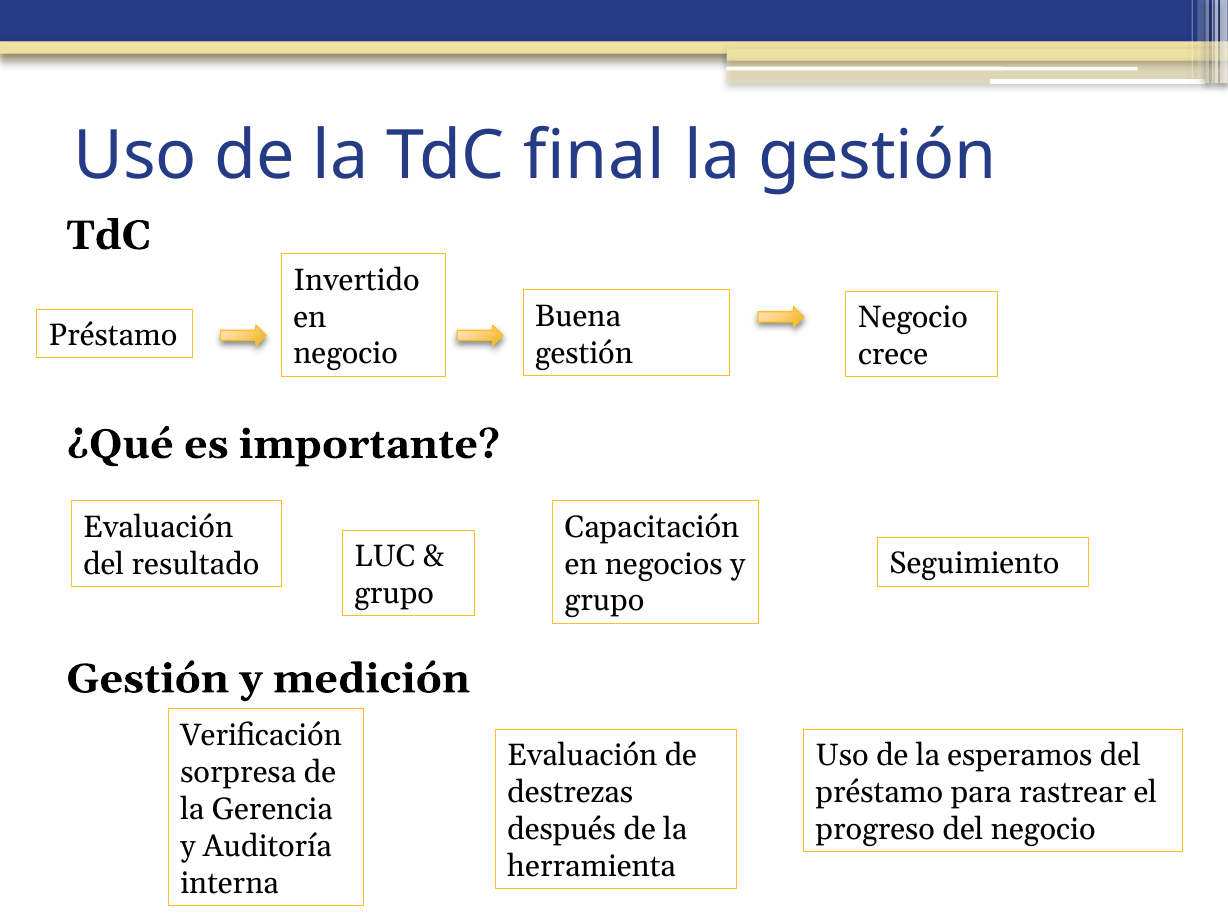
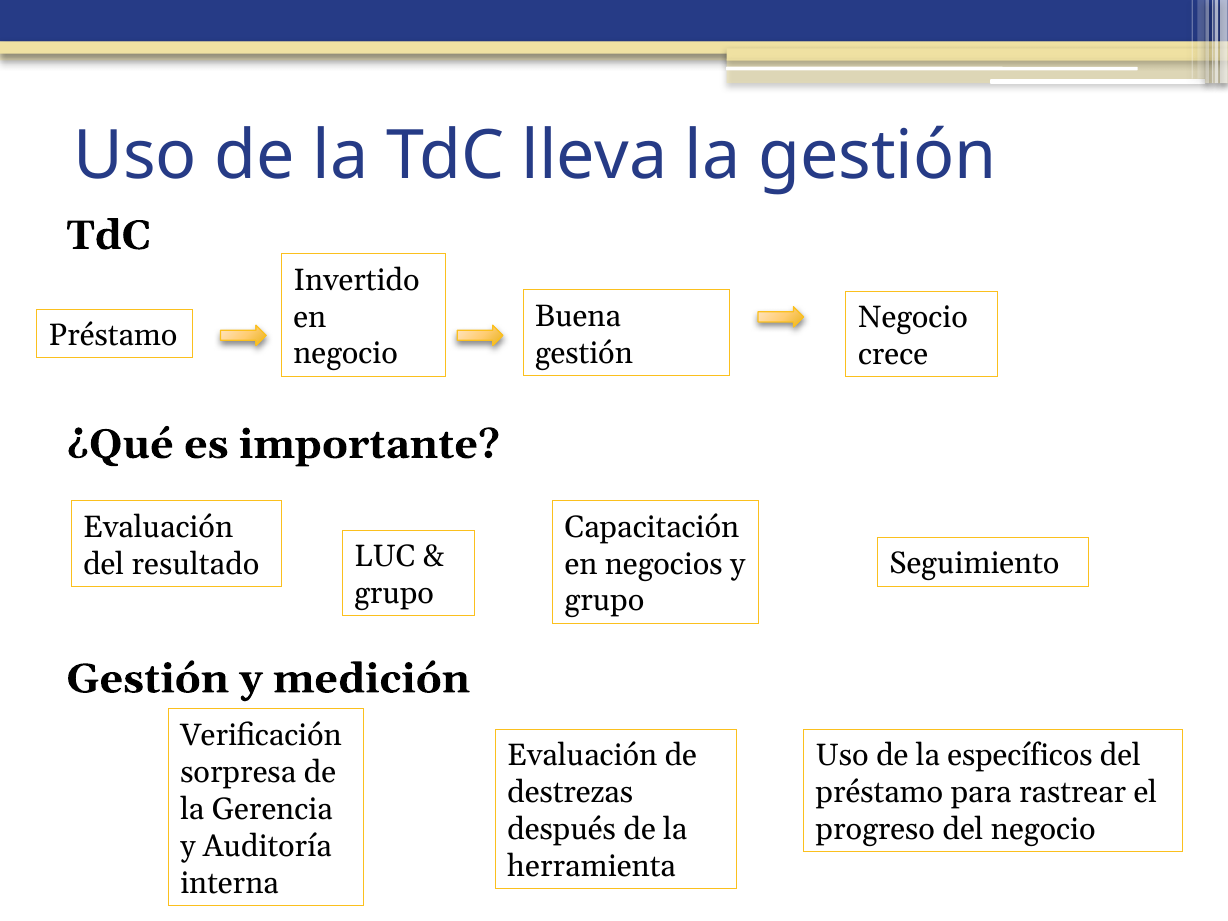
final: final -> lleva
esperamos: esperamos -> específicos
